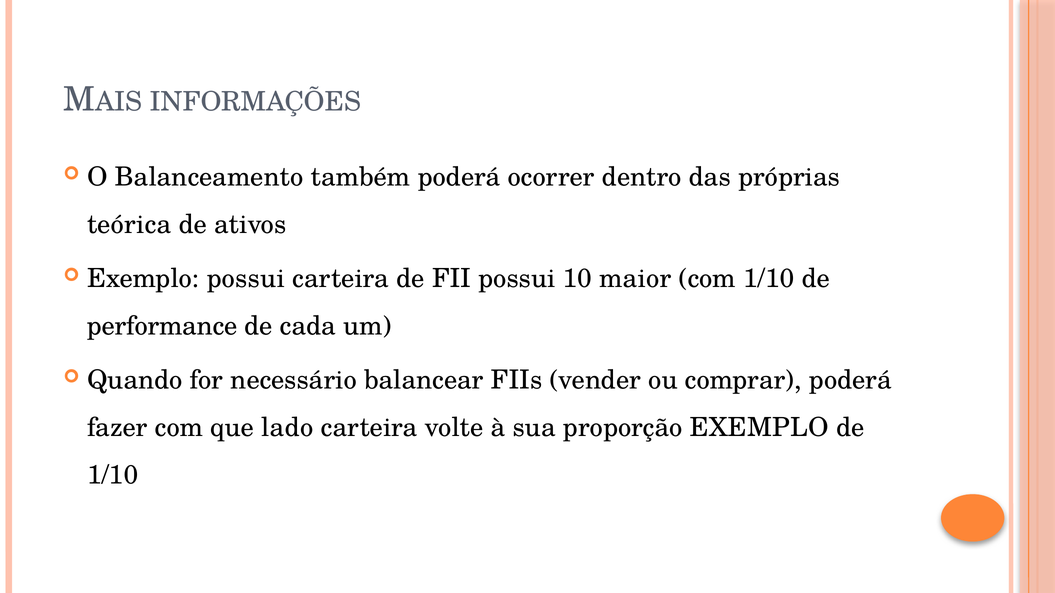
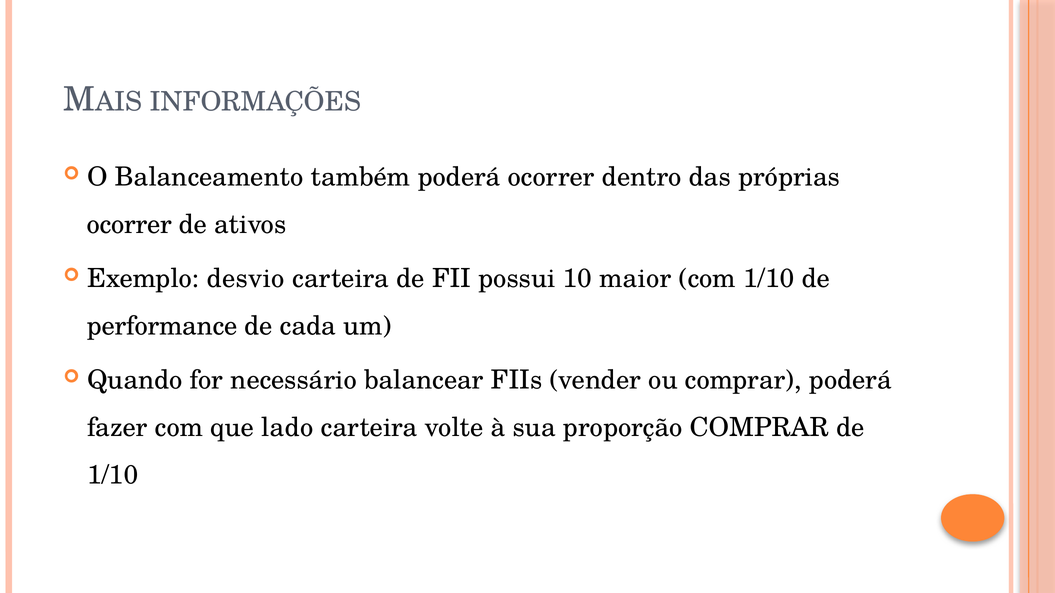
teórica at (129, 225): teórica -> ocorrer
Exemplo possui: possui -> desvio
proporção EXEMPLO: EXEMPLO -> COMPRAR
